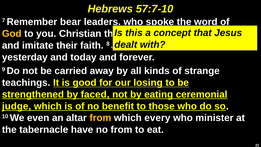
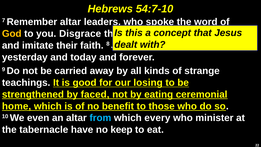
57:7-10: 57:7-10 -> 54:7-10
Remember bear: bear -> altar
Christian: Christian -> Disgrace
judge: judge -> home
from at (100, 118) colour: yellow -> light blue
no from: from -> keep
